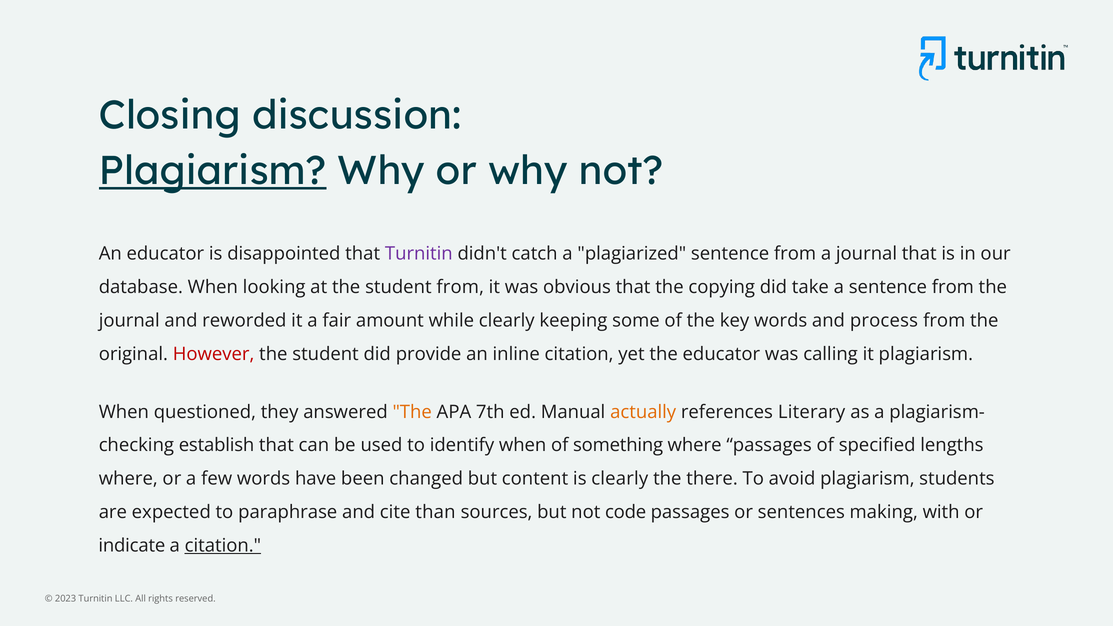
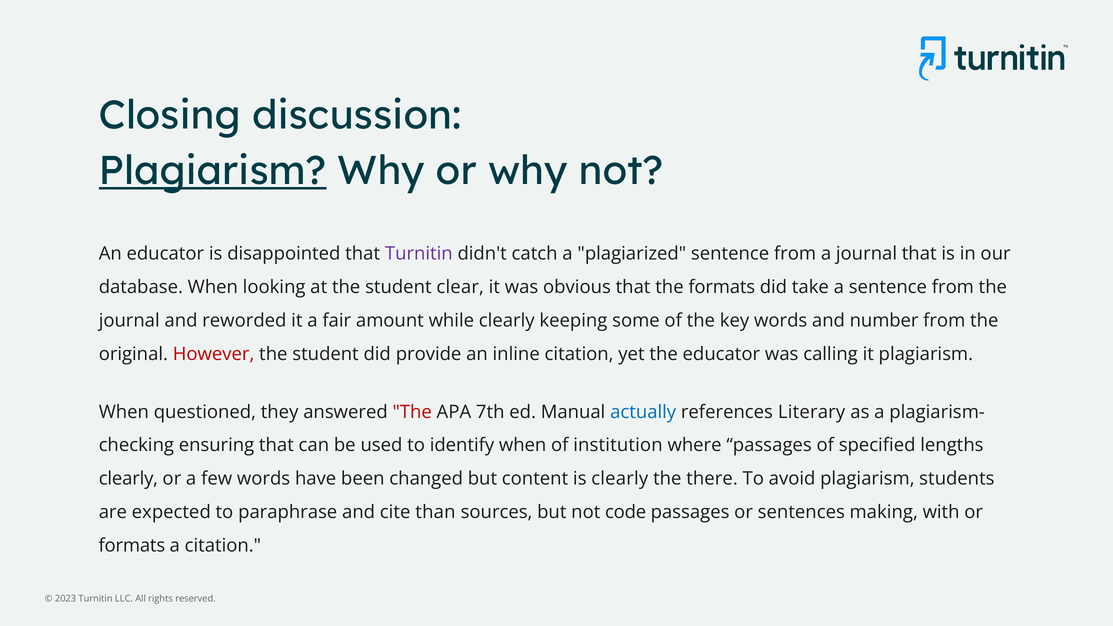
student from: from -> clear
the copying: copying -> formats
process: process -> number
The at (412, 412) colour: orange -> red
actually colour: orange -> blue
establish: establish -> ensuring
something: something -> institution
where at (128, 479): where -> clearly
indicate at (132, 546): indicate -> formats
citation at (223, 546) underline: present -> none
